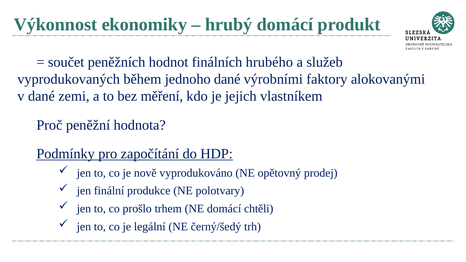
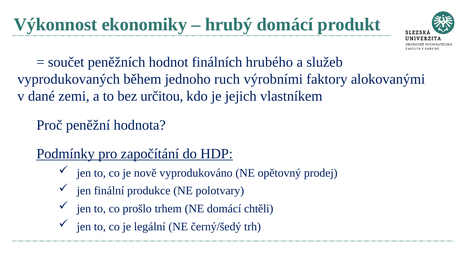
jednoho dané: dané -> ruch
měření: měření -> určitou
